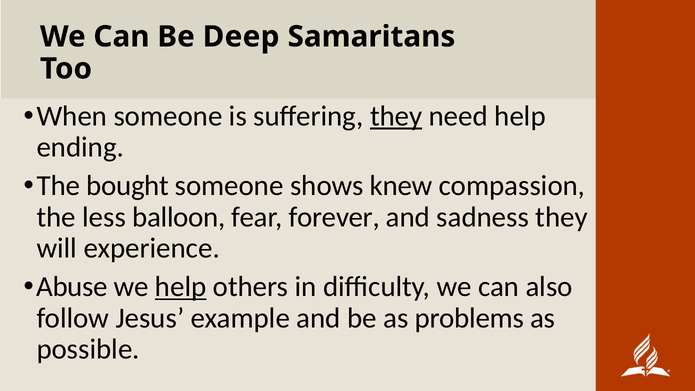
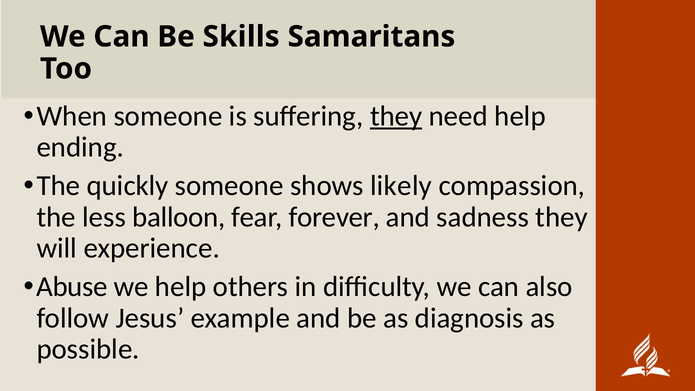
Deep: Deep -> Skills
bought: bought -> quickly
knew: knew -> likely
help at (181, 287) underline: present -> none
problems: problems -> diagnosis
